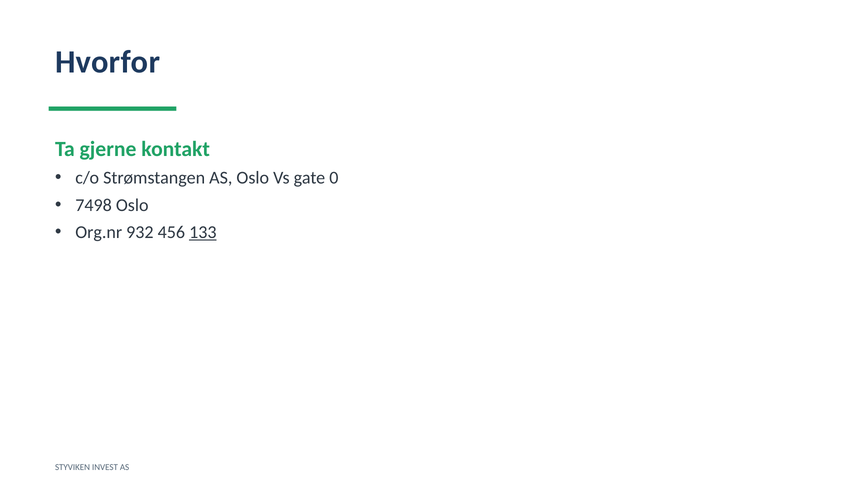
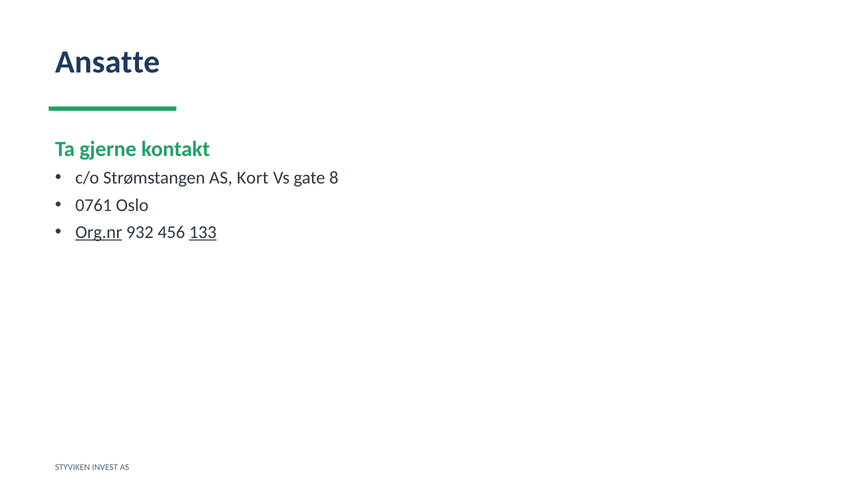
Hvorfor: Hvorfor -> Ansatte
AS Oslo: Oslo -> Kort
0: 0 -> 8
7498: 7498 -> 0761
Org.nr underline: none -> present
